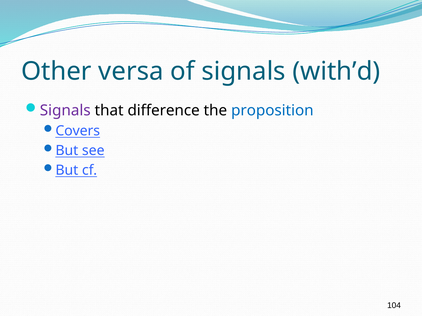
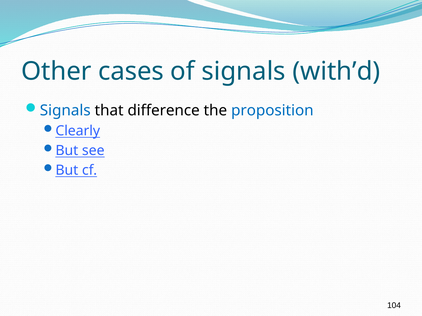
versa: versa -> cases
Signals at (65, 111) colour: purple -> blue
Covers: Covers -> Clearly
